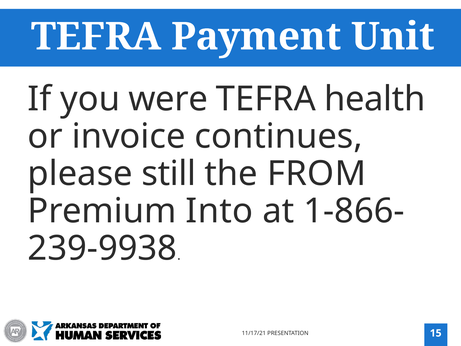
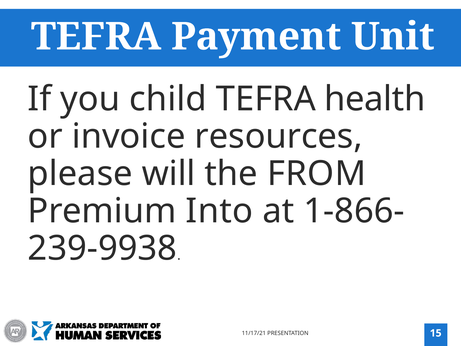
were: were -> child
continues: continues -> resources
still: still -> will
